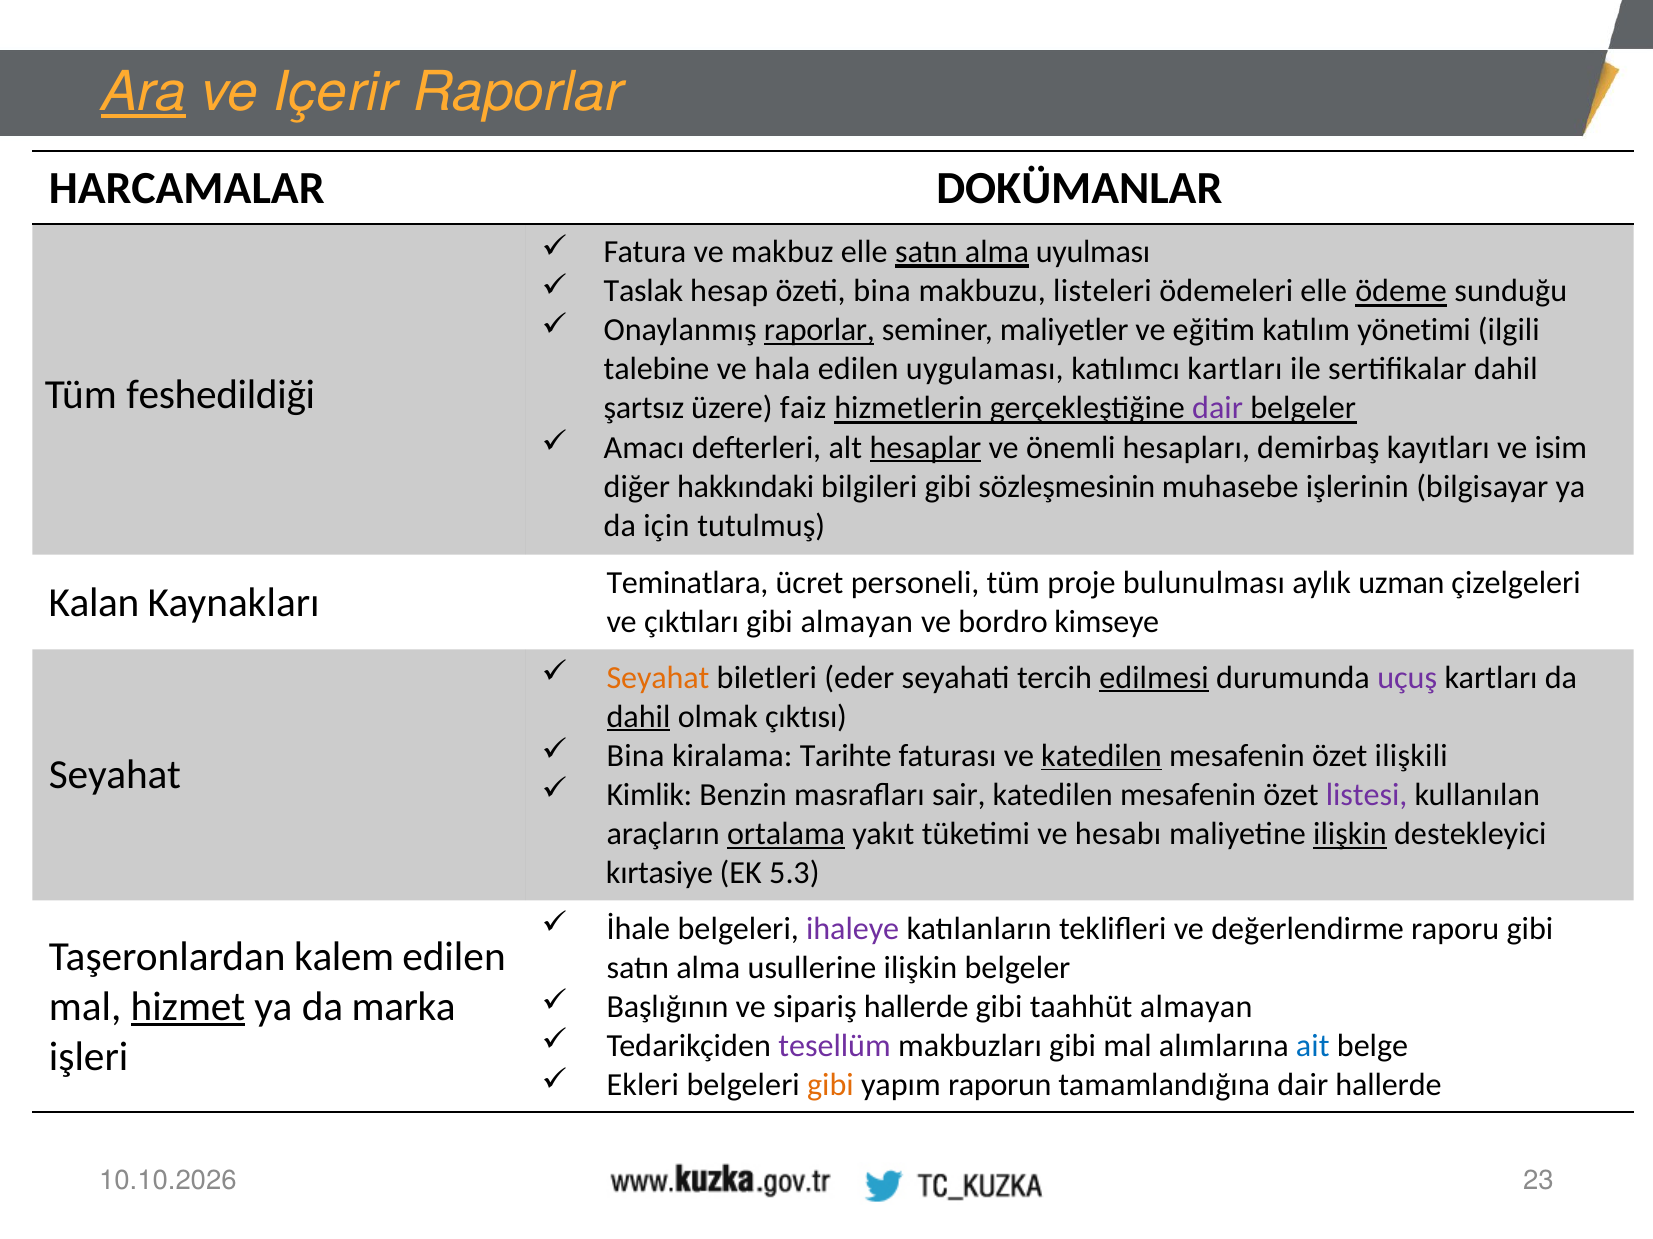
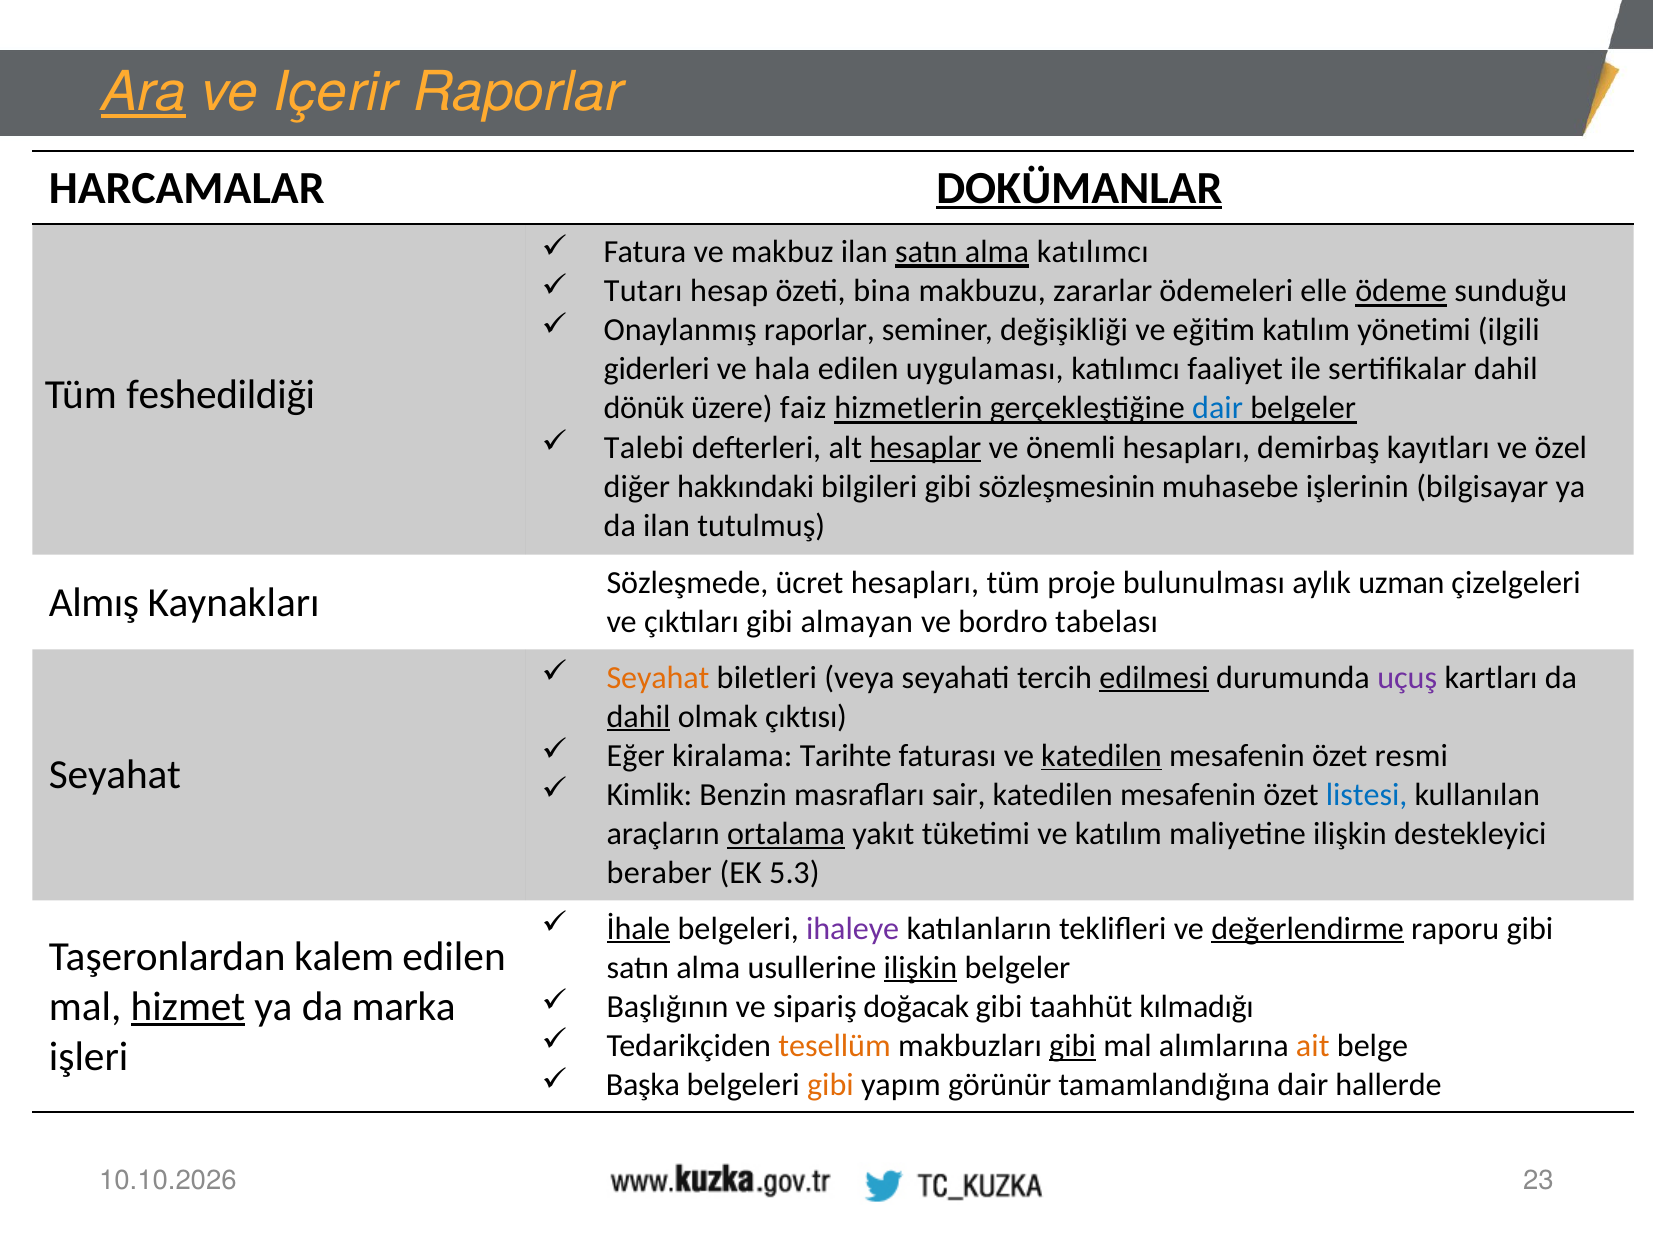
DOKÜMANLAR underline: none -> present
makbuz elle: elle -> ilan
alma uyulması: uyulması -> katılımcı
Taslak: Taslak -> Tutarı
listeleri: listeleri -> zararlar
raporlar at (819, 330) underline: present -> none
maliyetler: maliyetler -> değişikliği
talebine: talebine -> giderleri
katılımcı kartları: kartları -> faaliyet
şartsız: şartsız -> dönük
dair at (1218, 409) colour: purple -> blue
Amacı: Amacı -> Talebi
isim: isim -> özel
da için: için -> ilan
Kalan: Kalan -> Almış
Teminatlara: Teminatlara -> Sözleşmede
ücret personeli: personeli -> hesapları
kimseye: kimseye -> tabelası
eder: eder -> veya
Bina at (636, 756): Bina -> Eğer
ilişkili: ilişkili -> resmi
listesi colour: purple -> blue
ve hesabı: hesabı -> katılım
ilişkin at (1350, 834) underline: present -> none
kırtasiye: kırtasiye -> beraber
İhale underline: none -> present
değerlendirme underline: none -> present
ilişkin at (920, 968) underline: none -> present
sipariş hallerde: hallerde -> doğacak
taahhüt almayan: almayan -> kılmadığı
tesellüm colour: purple -> orange
gibi at (1073, 1046) underline: none -> present
ait colour: blue -> orange
Ekleri: Ekleri -> Başka
raporun: raporun -> görünür
